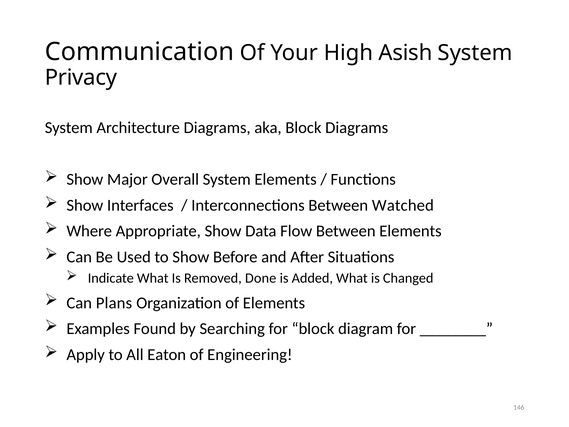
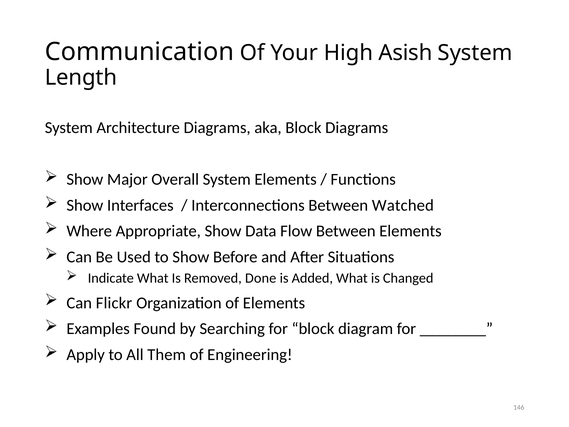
Privacy: Privacy -> Length
Plans: Plans -> Flickr
Eaton: Eaton -> Them
